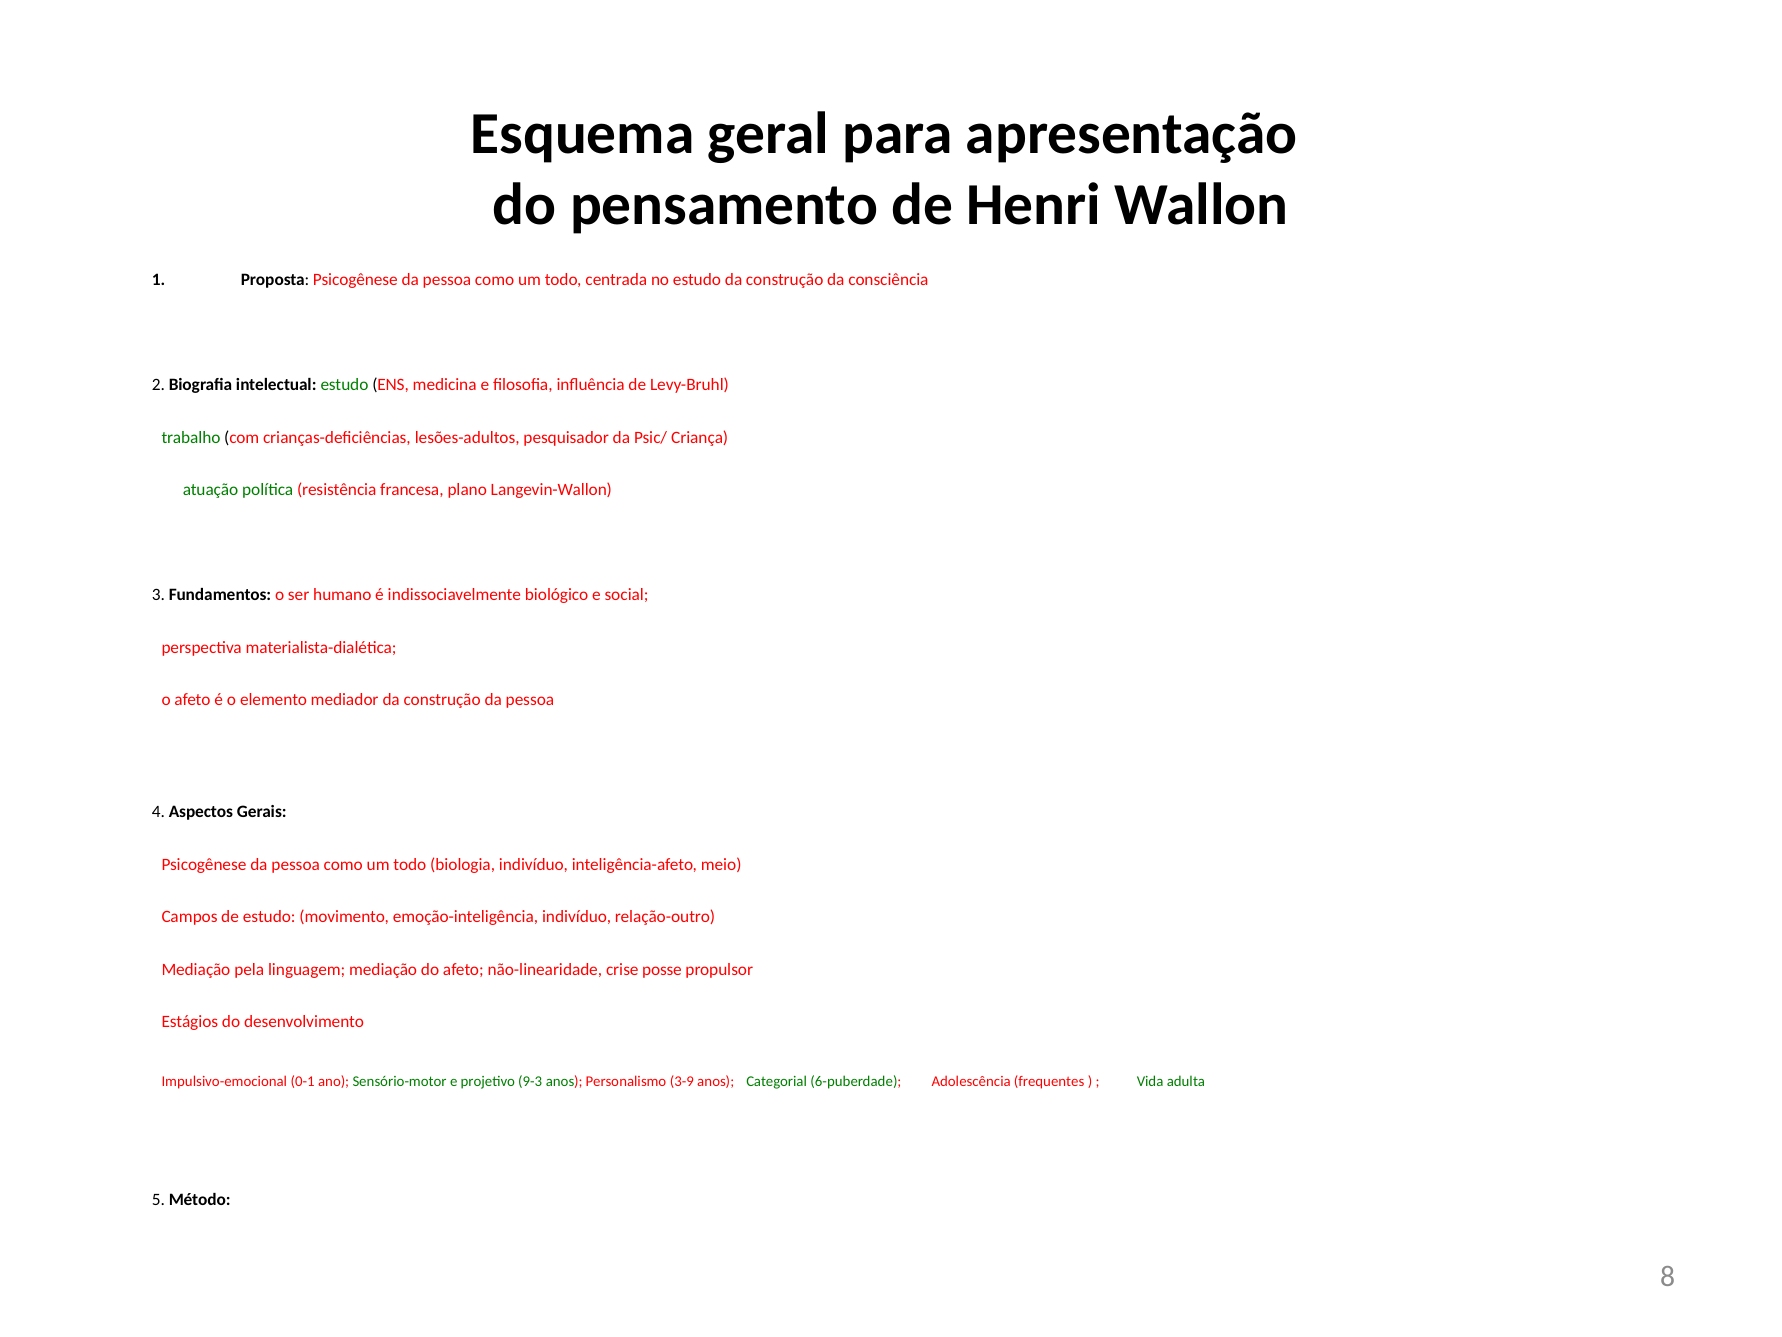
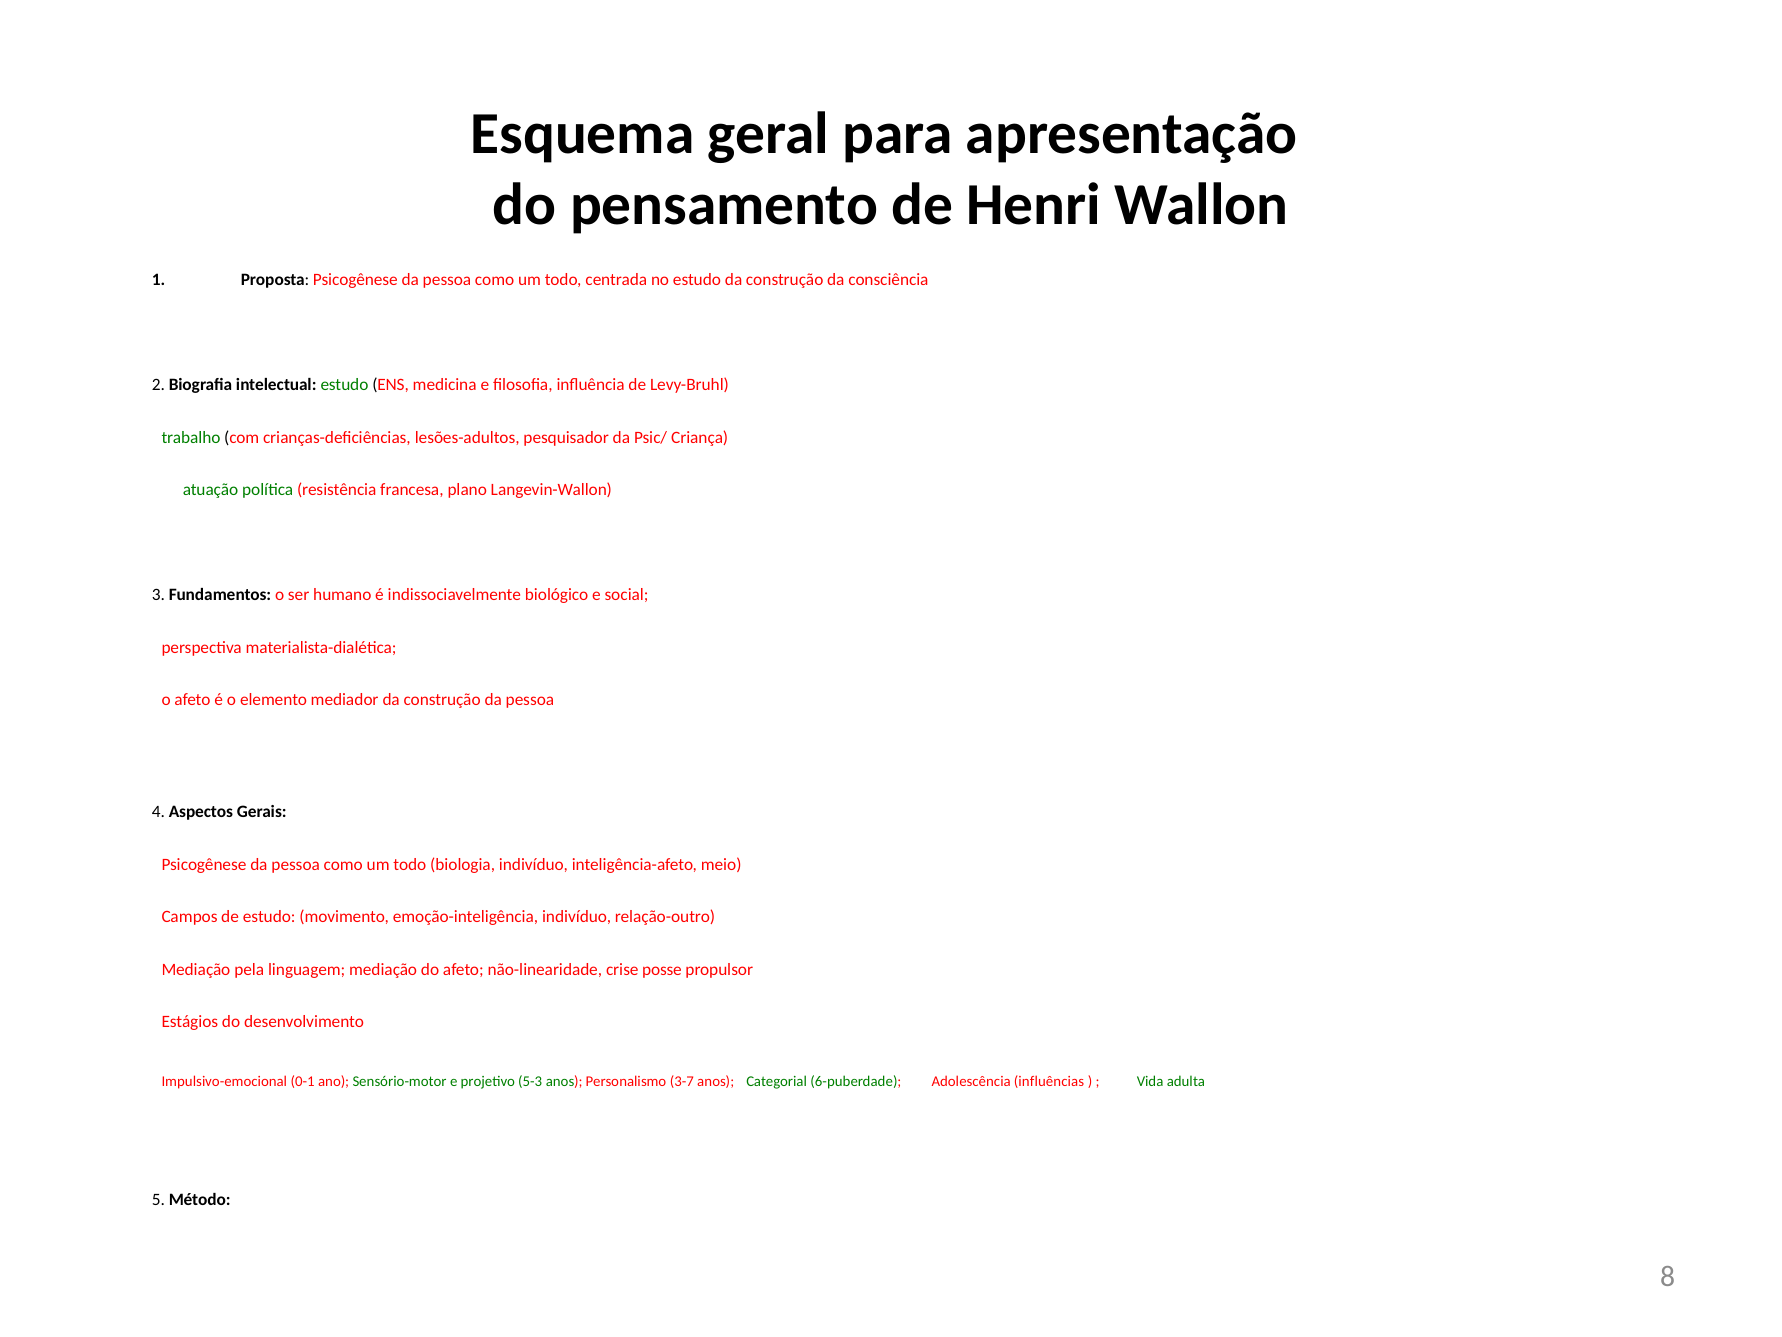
9-3: 9-3 -> 5-3
3-9: 3-9 -> 3-7
frequentes: frequentes -> influências
